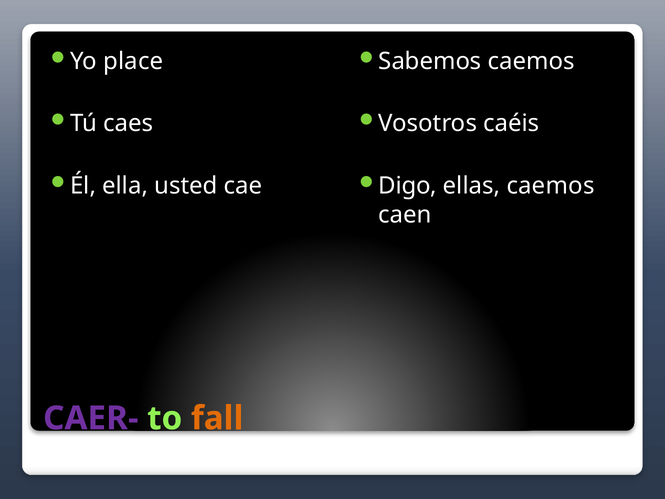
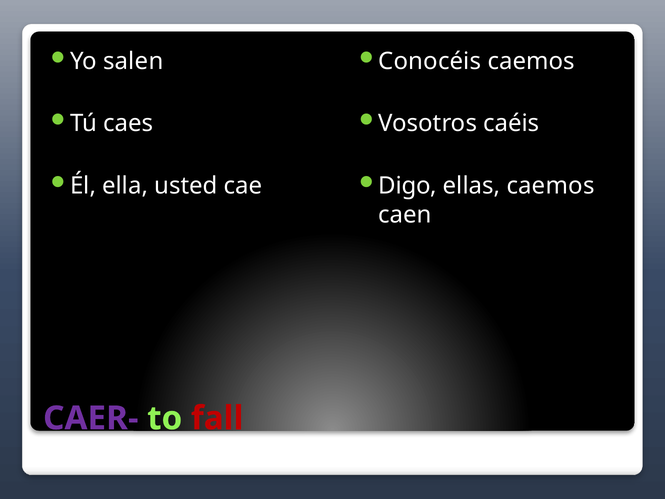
place: place -> salen
Sabemos: Sabemos -> Conocéis
fall colour: orange -> red
